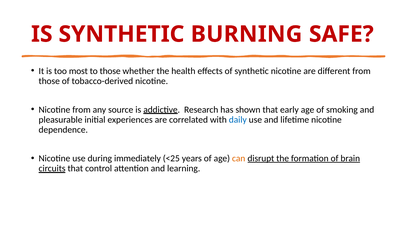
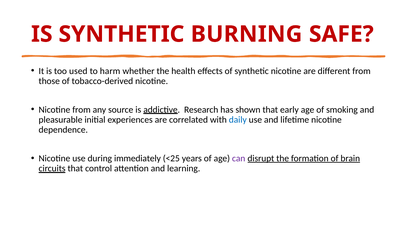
most: most -> used
to those: those -> harm
can colour: orange -> purple
